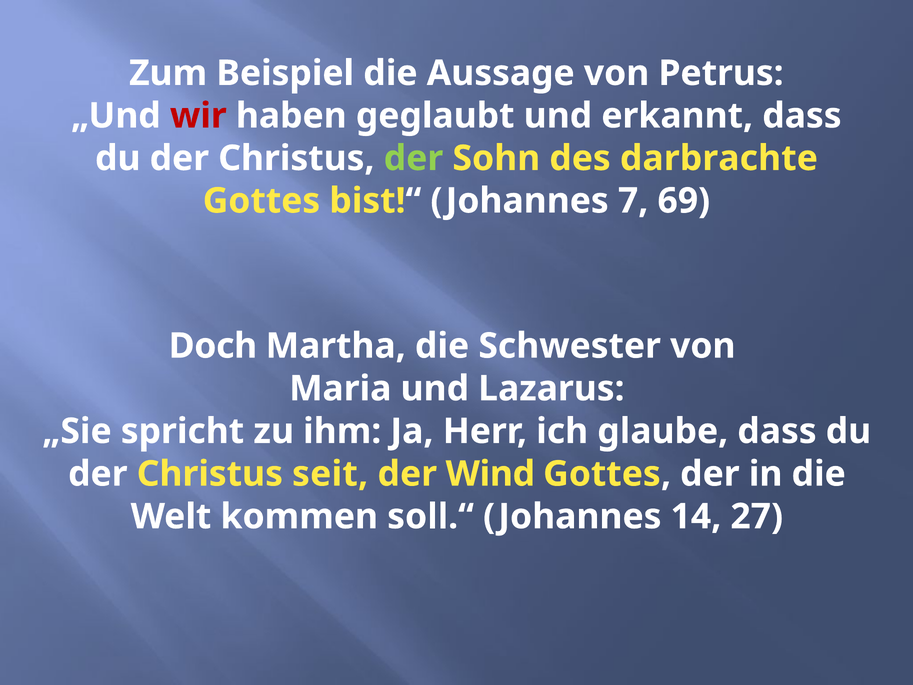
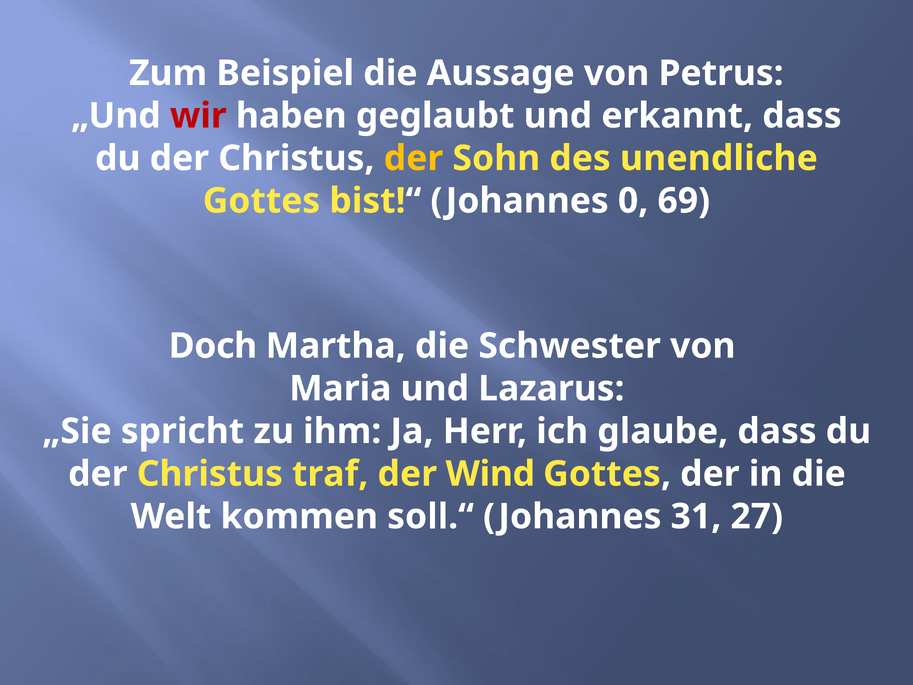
der at (413, 158) colour: light green -> yellow
darbrachte: darbrachte -> unendliche
7: 7 -> 0
seit: seit -> traf
14: 14 -> 31
